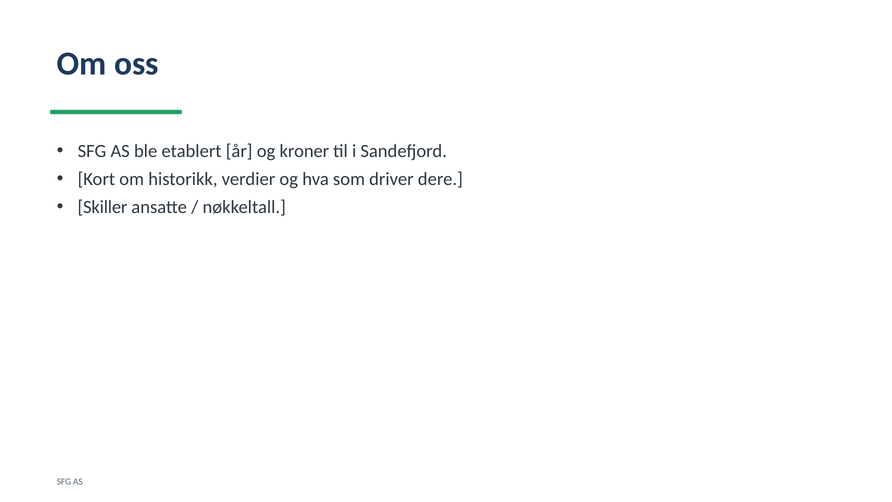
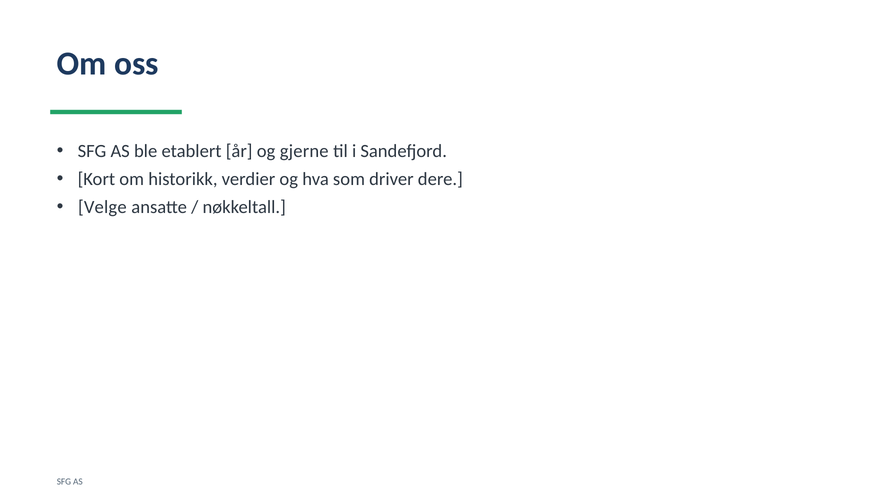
kroner: kroner -> gjerne
Skiller: Skiller -> Velge
